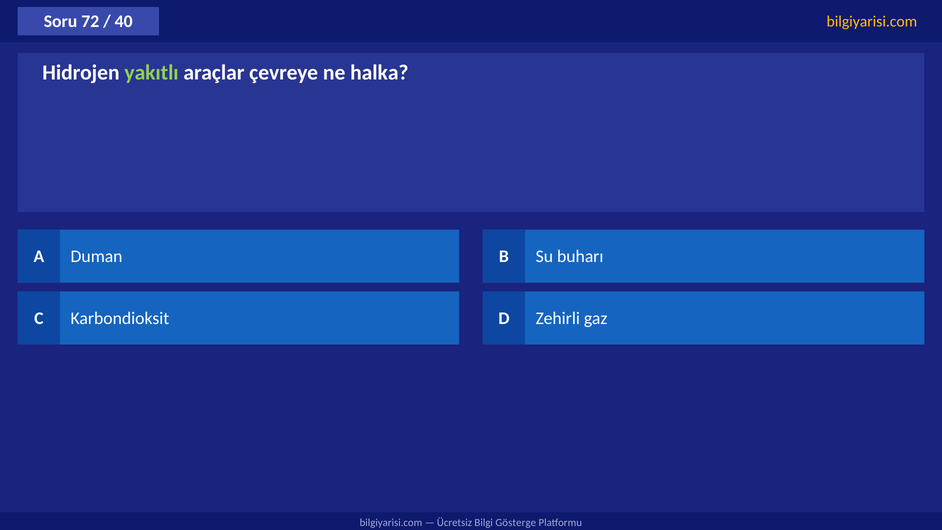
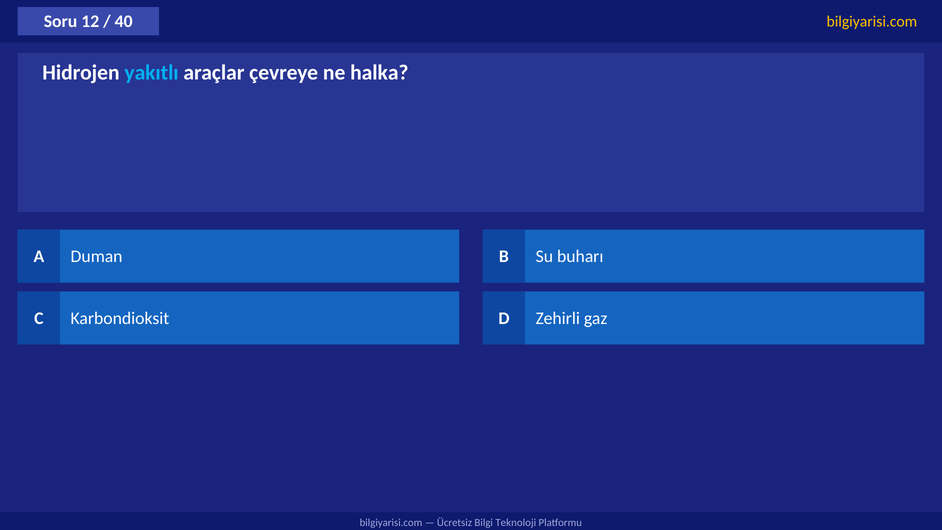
72: 72 -> 12
yakıtlı colour: light green -> light blue
Gösterge: Gösterge -> Teknoloji
